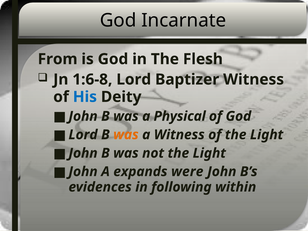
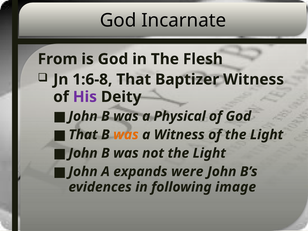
1:6-8 Lord: Lord -> That
His colour: blue -> purple
Lord at (83, 135): Lord -> That
within: within -> image
